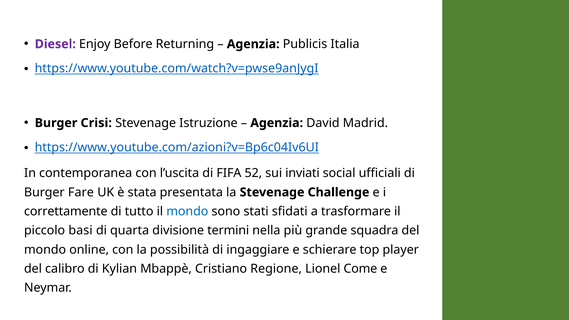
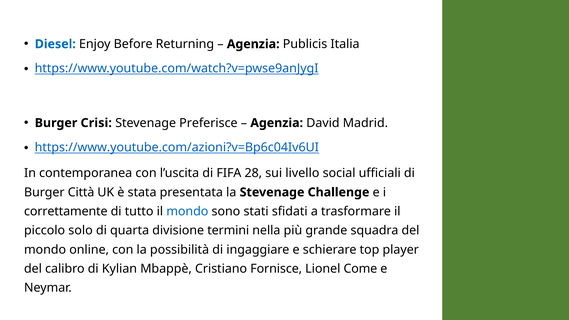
Diesel colour: purple -> blue
Istruzione: Istruzione -> Preferisce
52: 52 -> 28
inviati: inviati -> livello
Fare: Fare -> Città
basi: basi -> solo
Regione: Regione -> Fornisce
